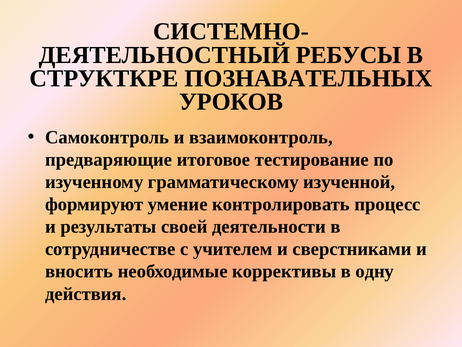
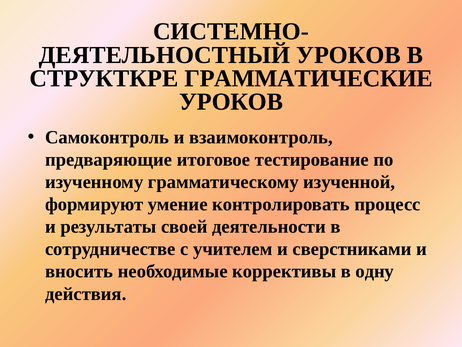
РЕБУСЫ at (349, 55): РЕБУСЫ -> УРОКОВ
ПОЗНАВАТЕЛЬНЫХ: ПОЗНАВАТЕЛЬНЫХ -> ГРАММАТИЧЕСКИЕ
